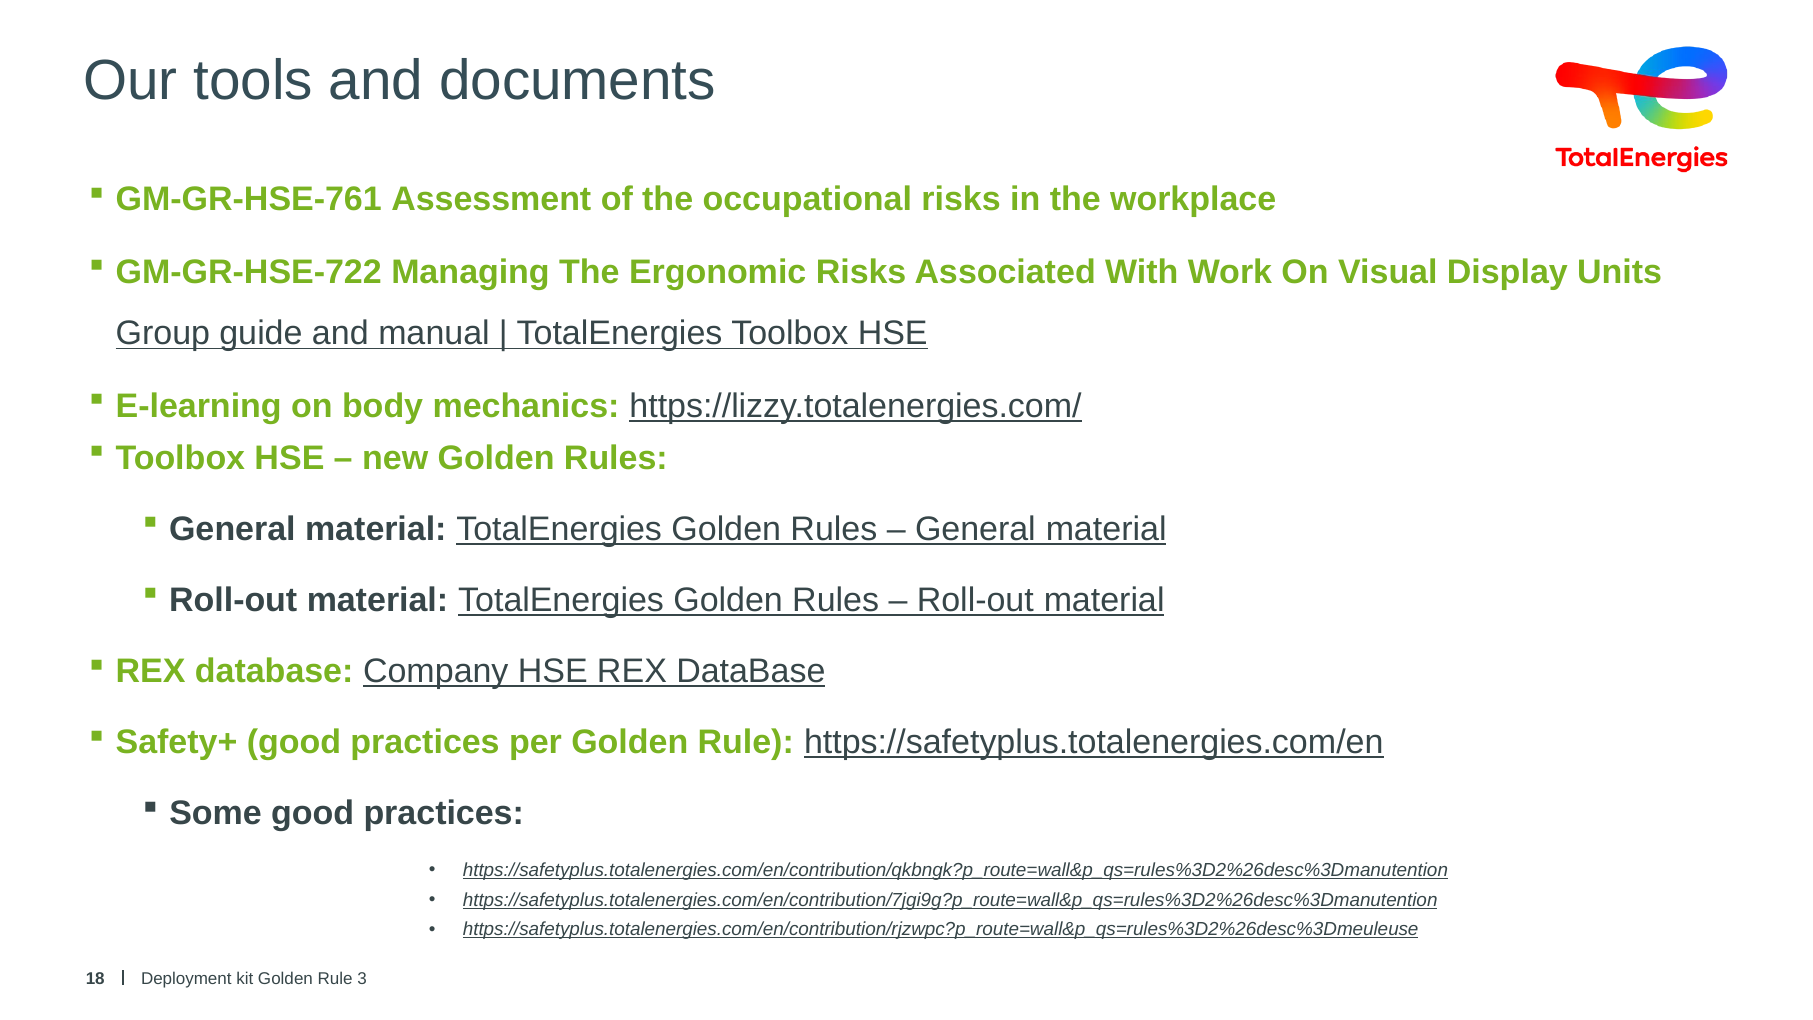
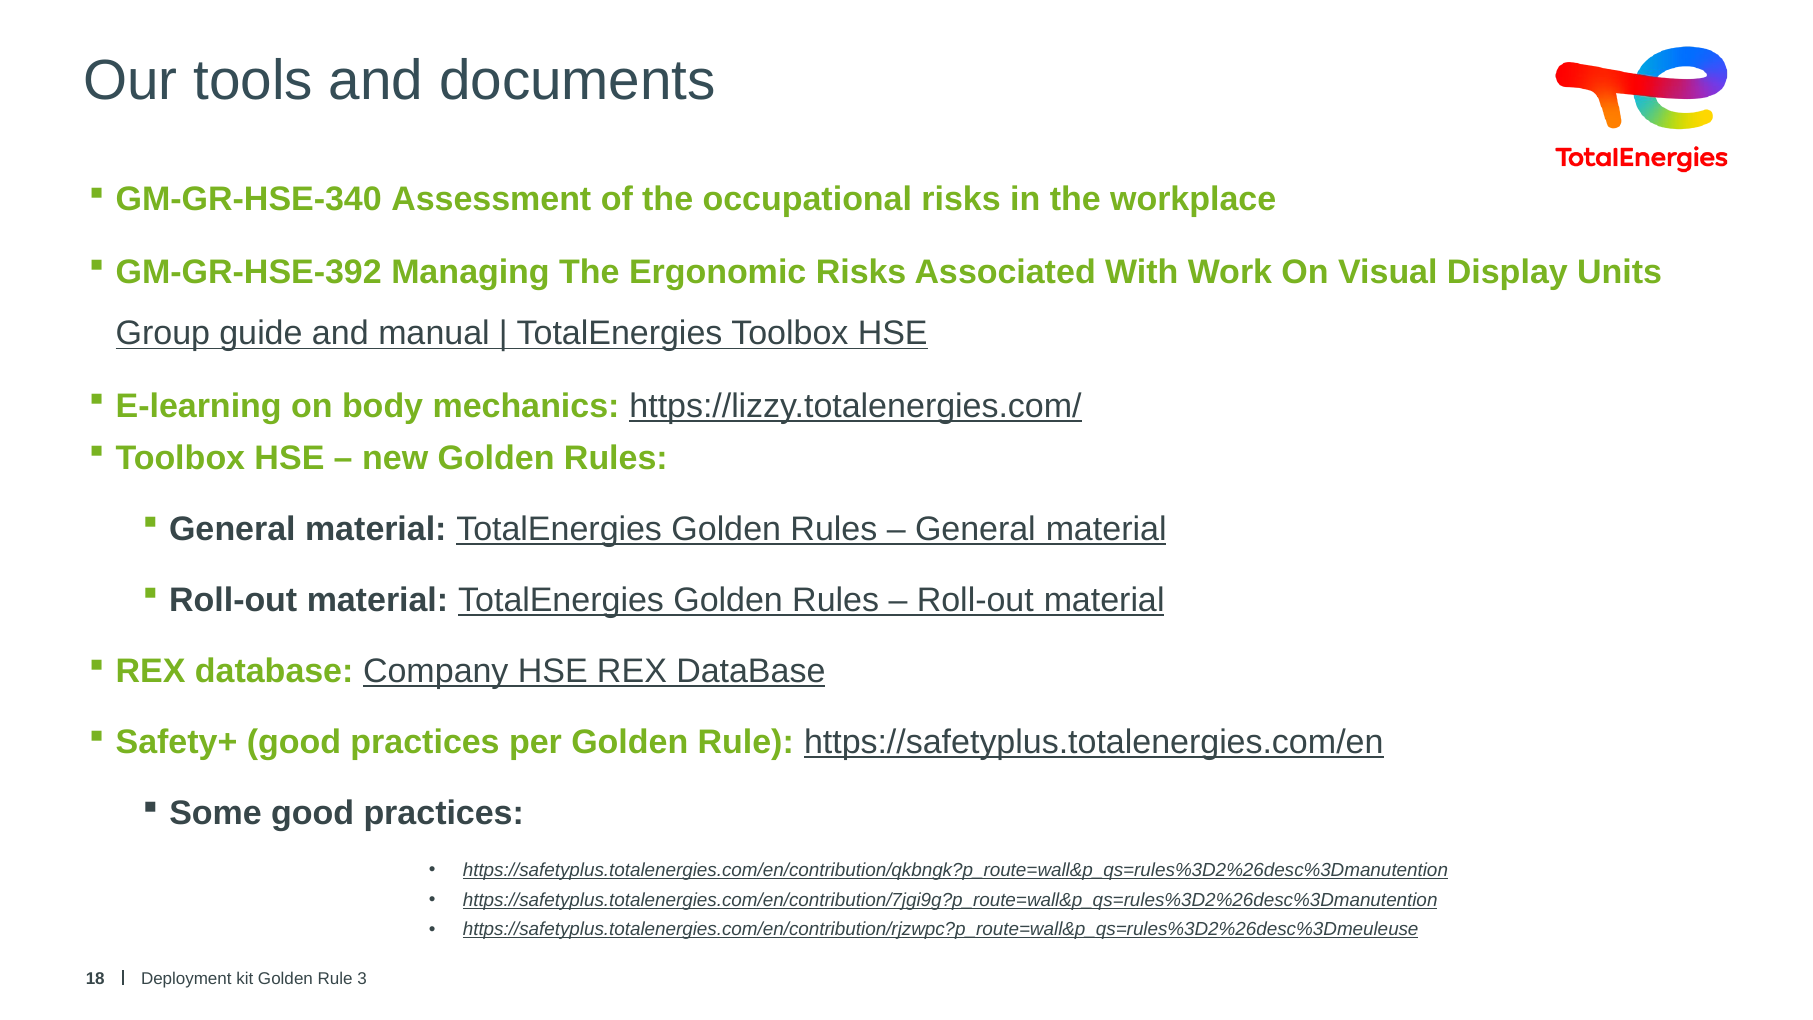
GM-GR-HSE-761: GM-GR-HSE-761 -> GM-GR-HSE-340
GM-GR-HSE-722: GM-GR-HSE-722 -> GM-GR-HSE-392
